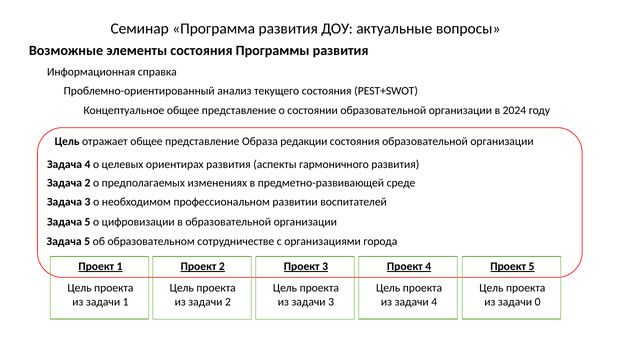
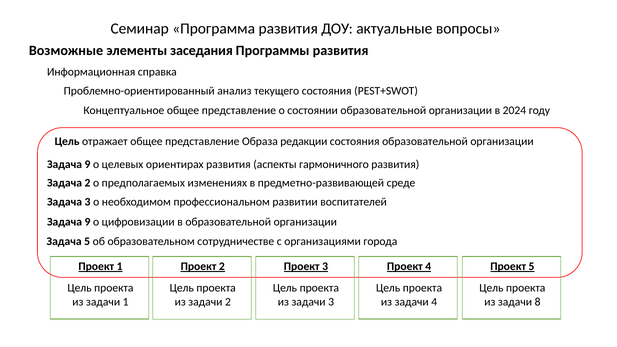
элементы состояния: состояния -> заседания
4 at (88, 164): 4 -> 9
5 at (88, 222): 5 -> 9
0: 0 -> 8
